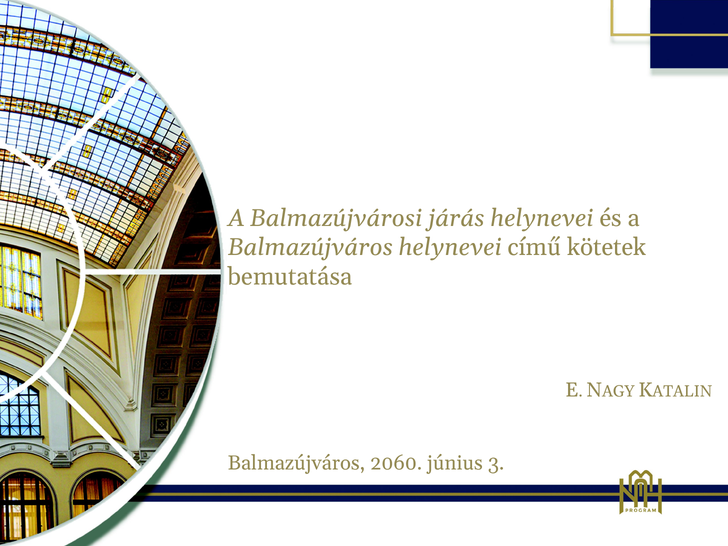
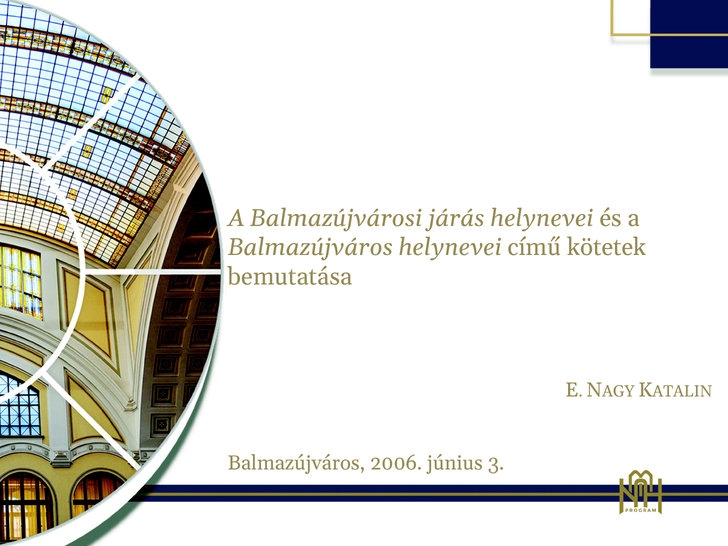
2060: 2060 -> 2006
